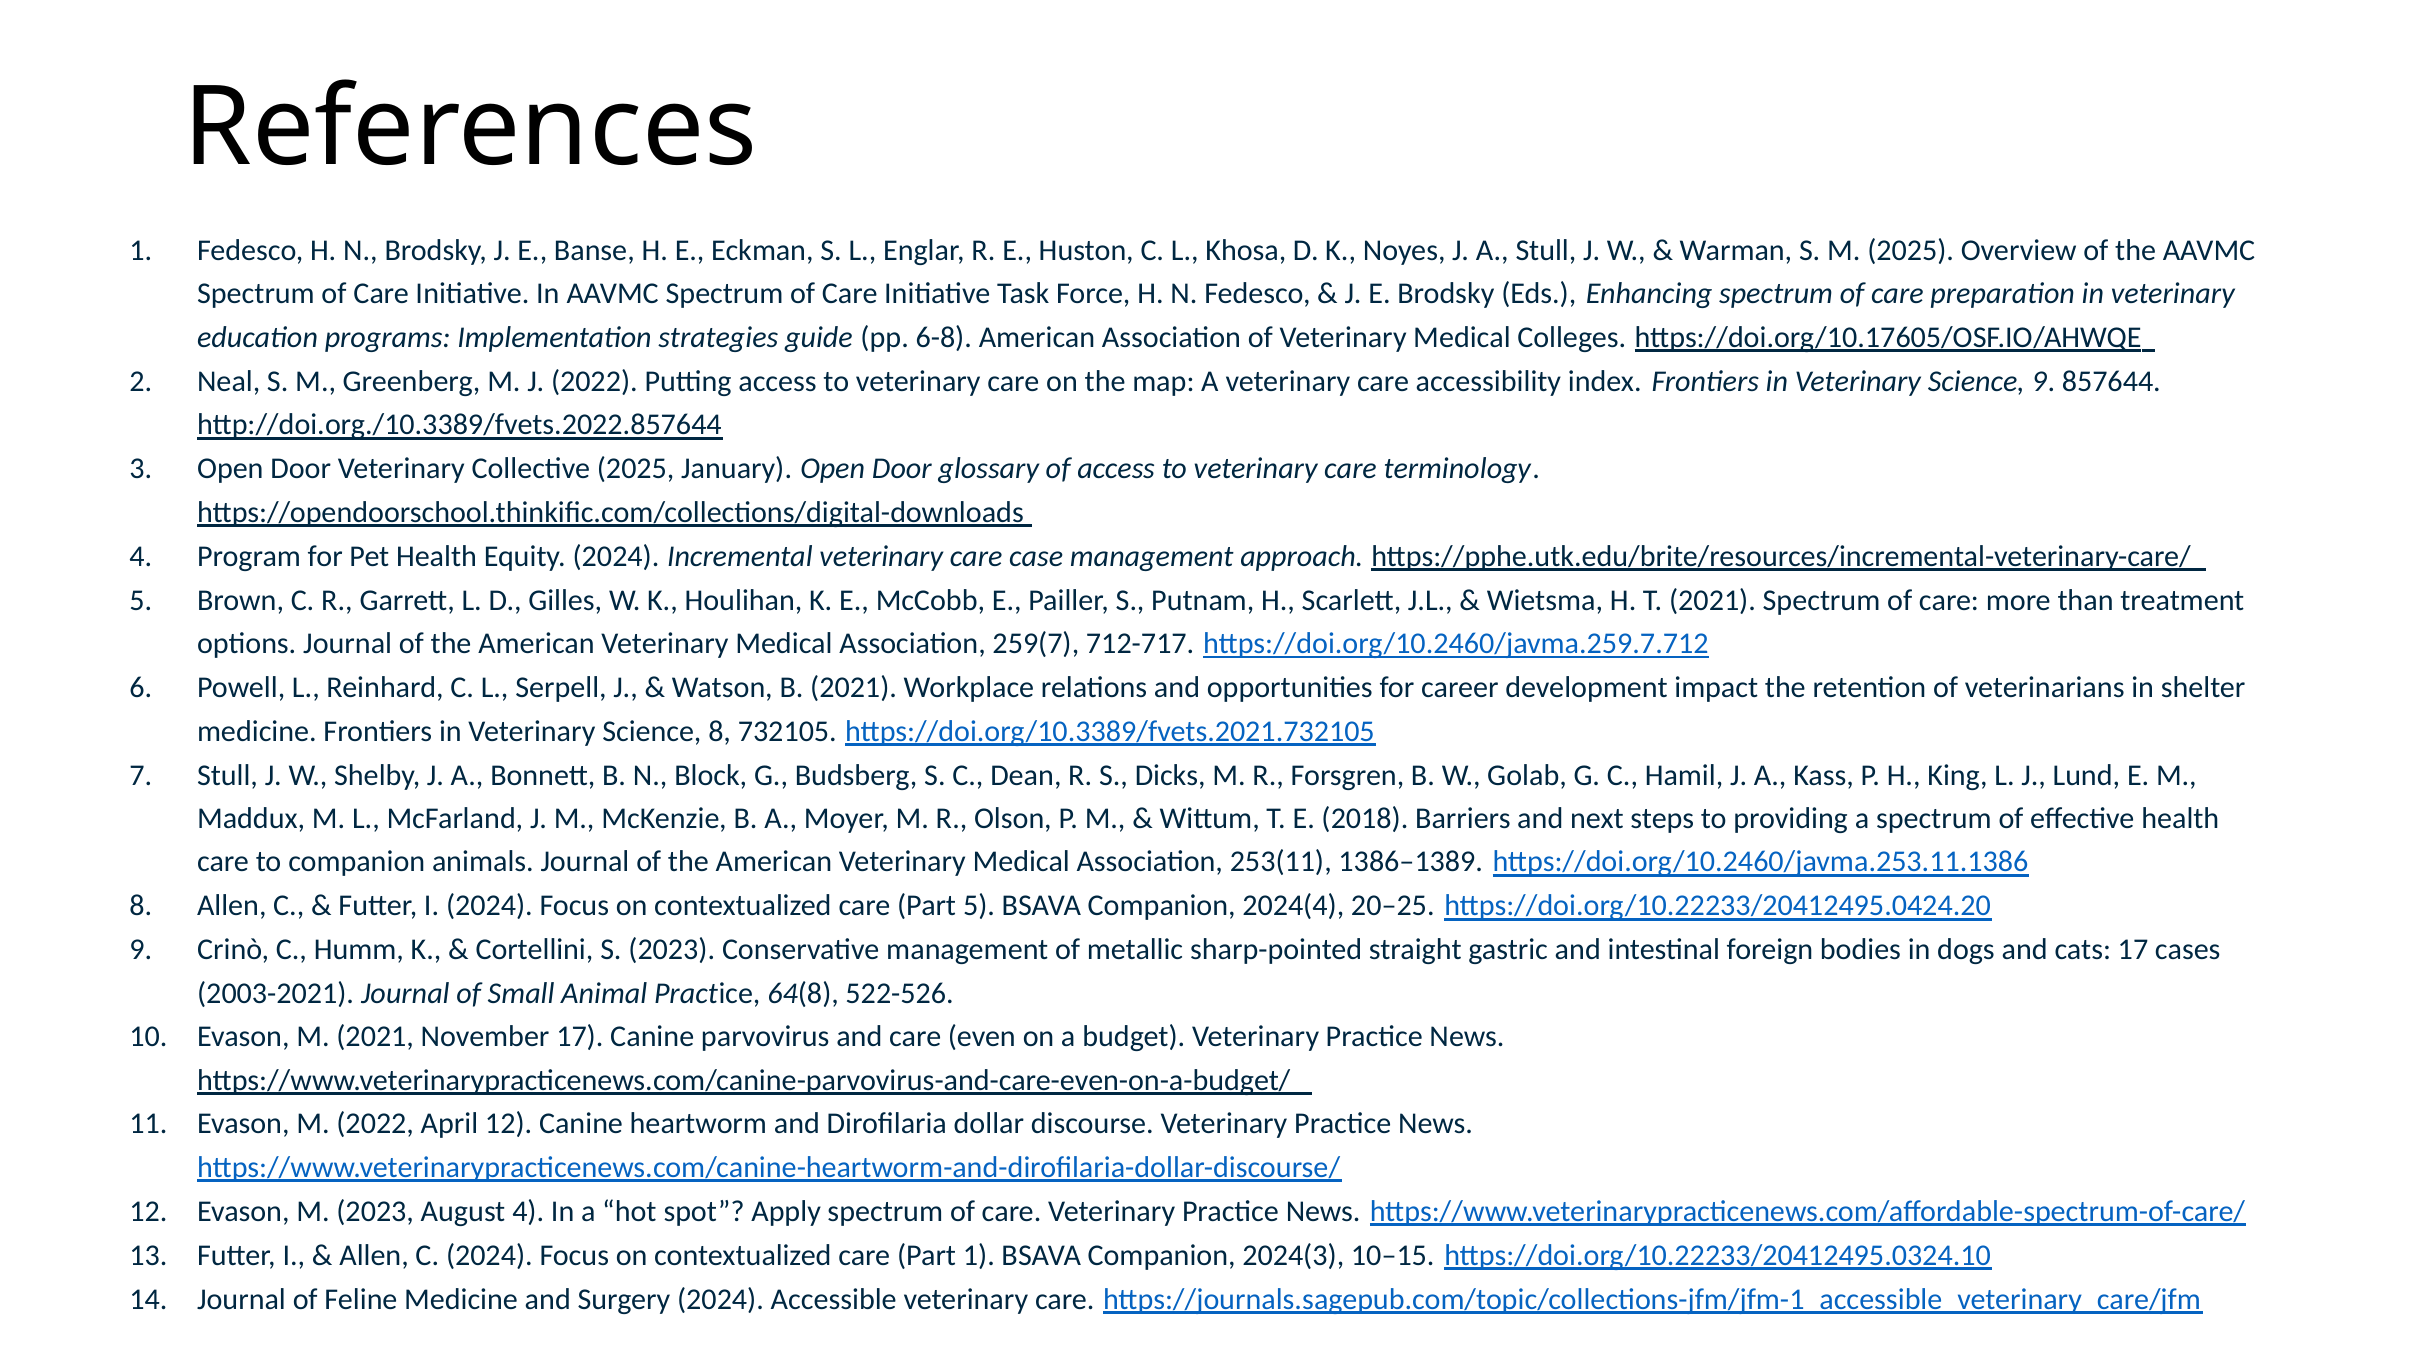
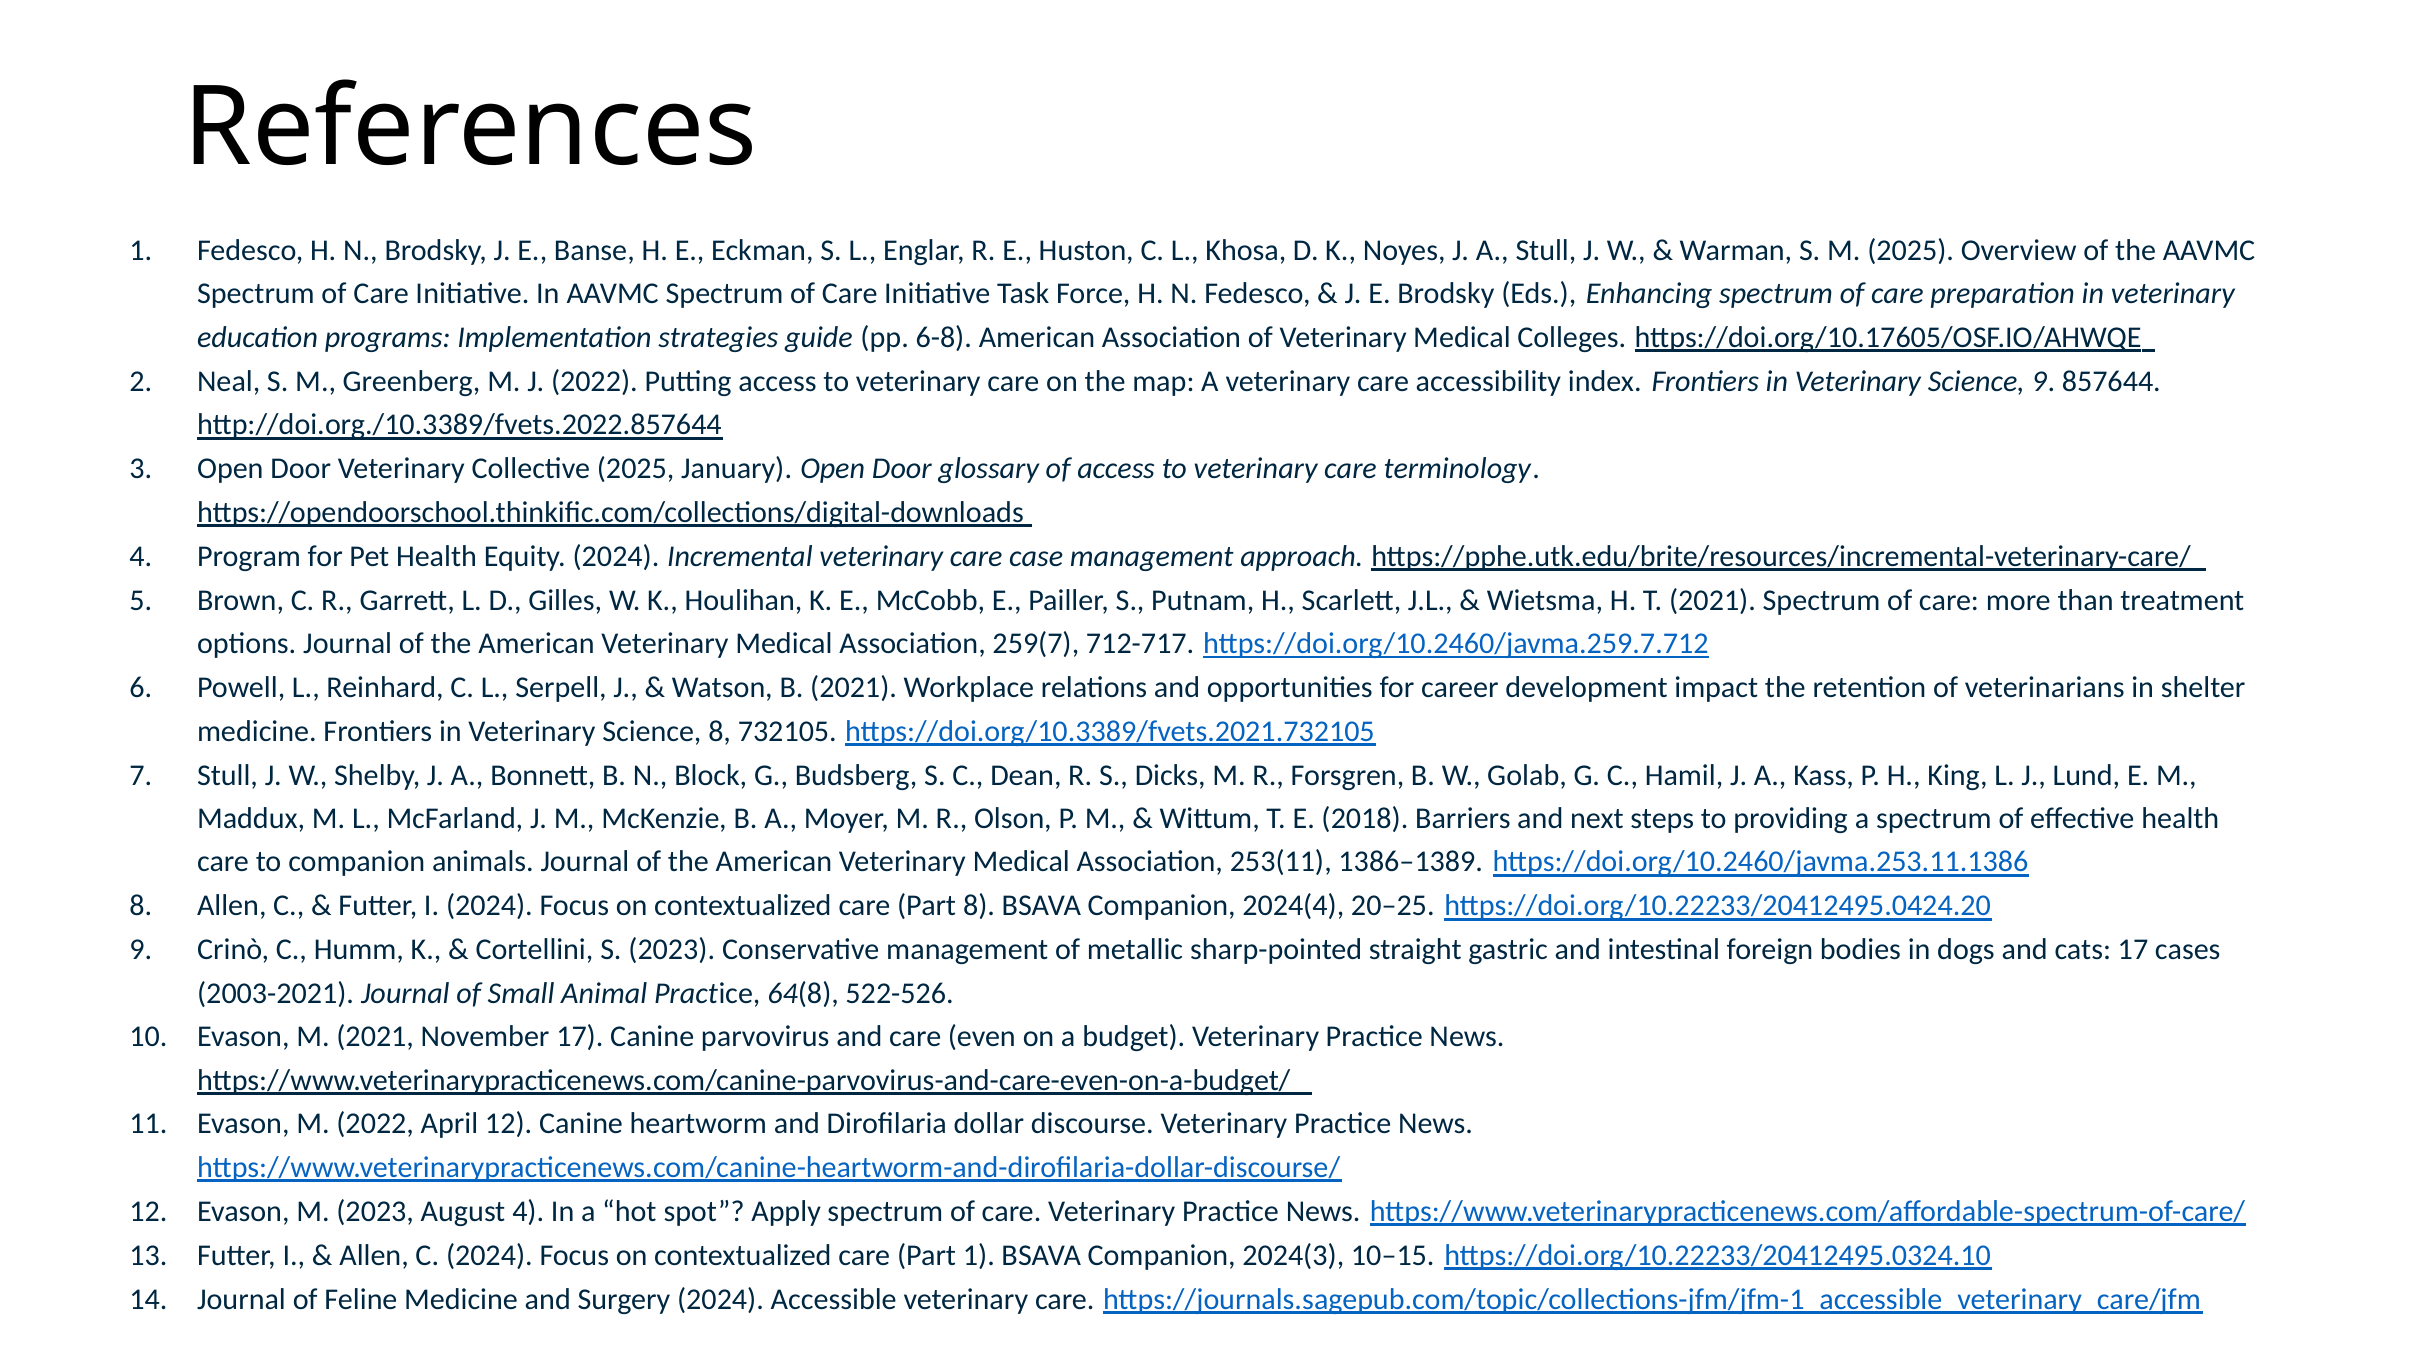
Part 5: 5 -> 8
